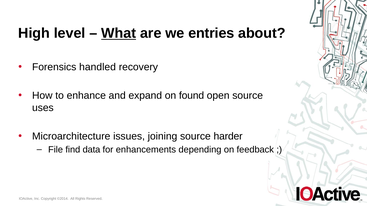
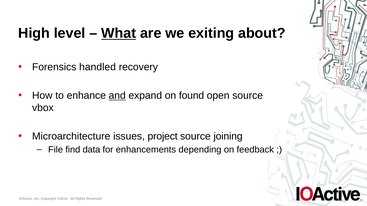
entries: entries -> exiting
and underline: none -> present
uses: uses -> vbox
joining: joining -> project
harder: harder -> joining
